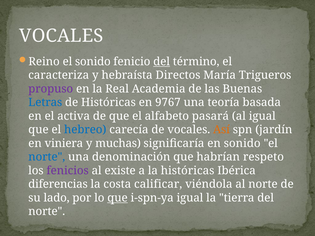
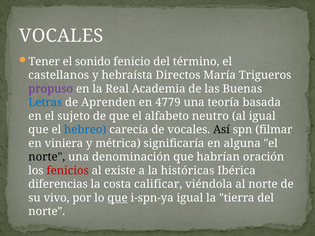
Reino: Reino -> Tener
del at (162, 62) underline: present -> none
caracteriza: caracteriza -> castellanos
de Históricas: Históricas -> Aprenden
9767: 9767 -> 4779
activa: activa -> sujeto
pasará: pasará -> neutro
Así colour: orange -> black
jardín: jardín -> filmar
muchas: muchas -> métrica
en sonido: sonido -> alguna
norte at (47, 157) colour: blue -> black
respeto: respeto -> oración
fenicios colour: purple -> red
lado: lado -> vivo
